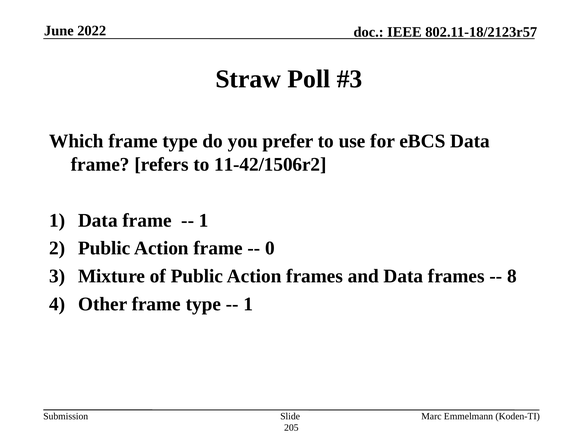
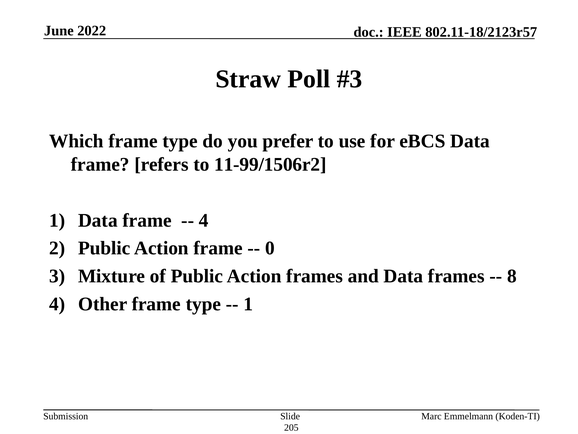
11-42/1506r2: 11-42/1506r2 -> 11-99/1506r2
1 at (204, 220): 1 -> 4
